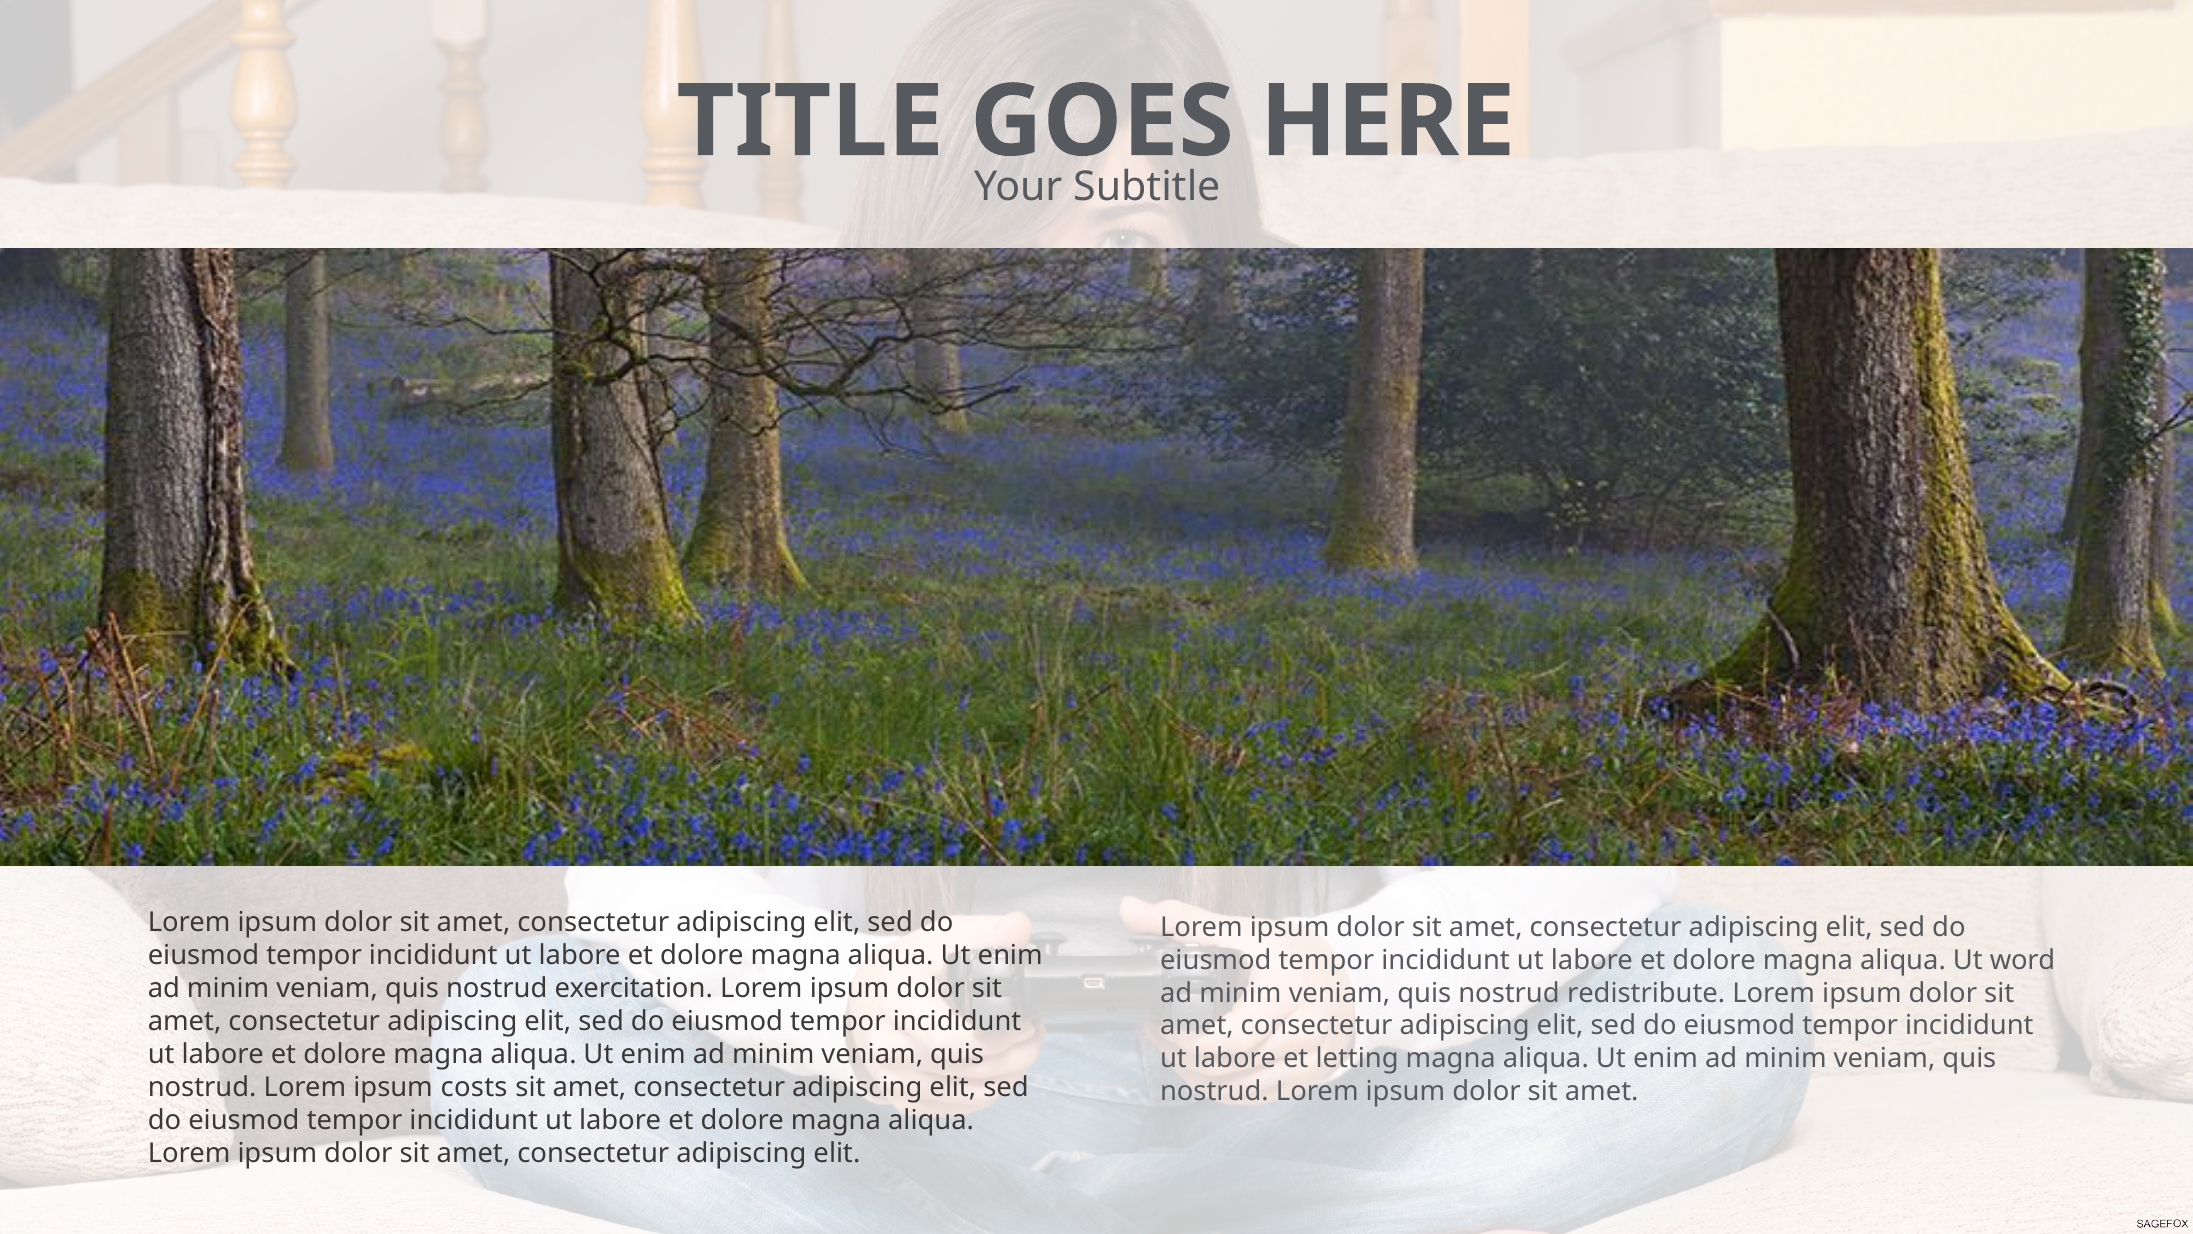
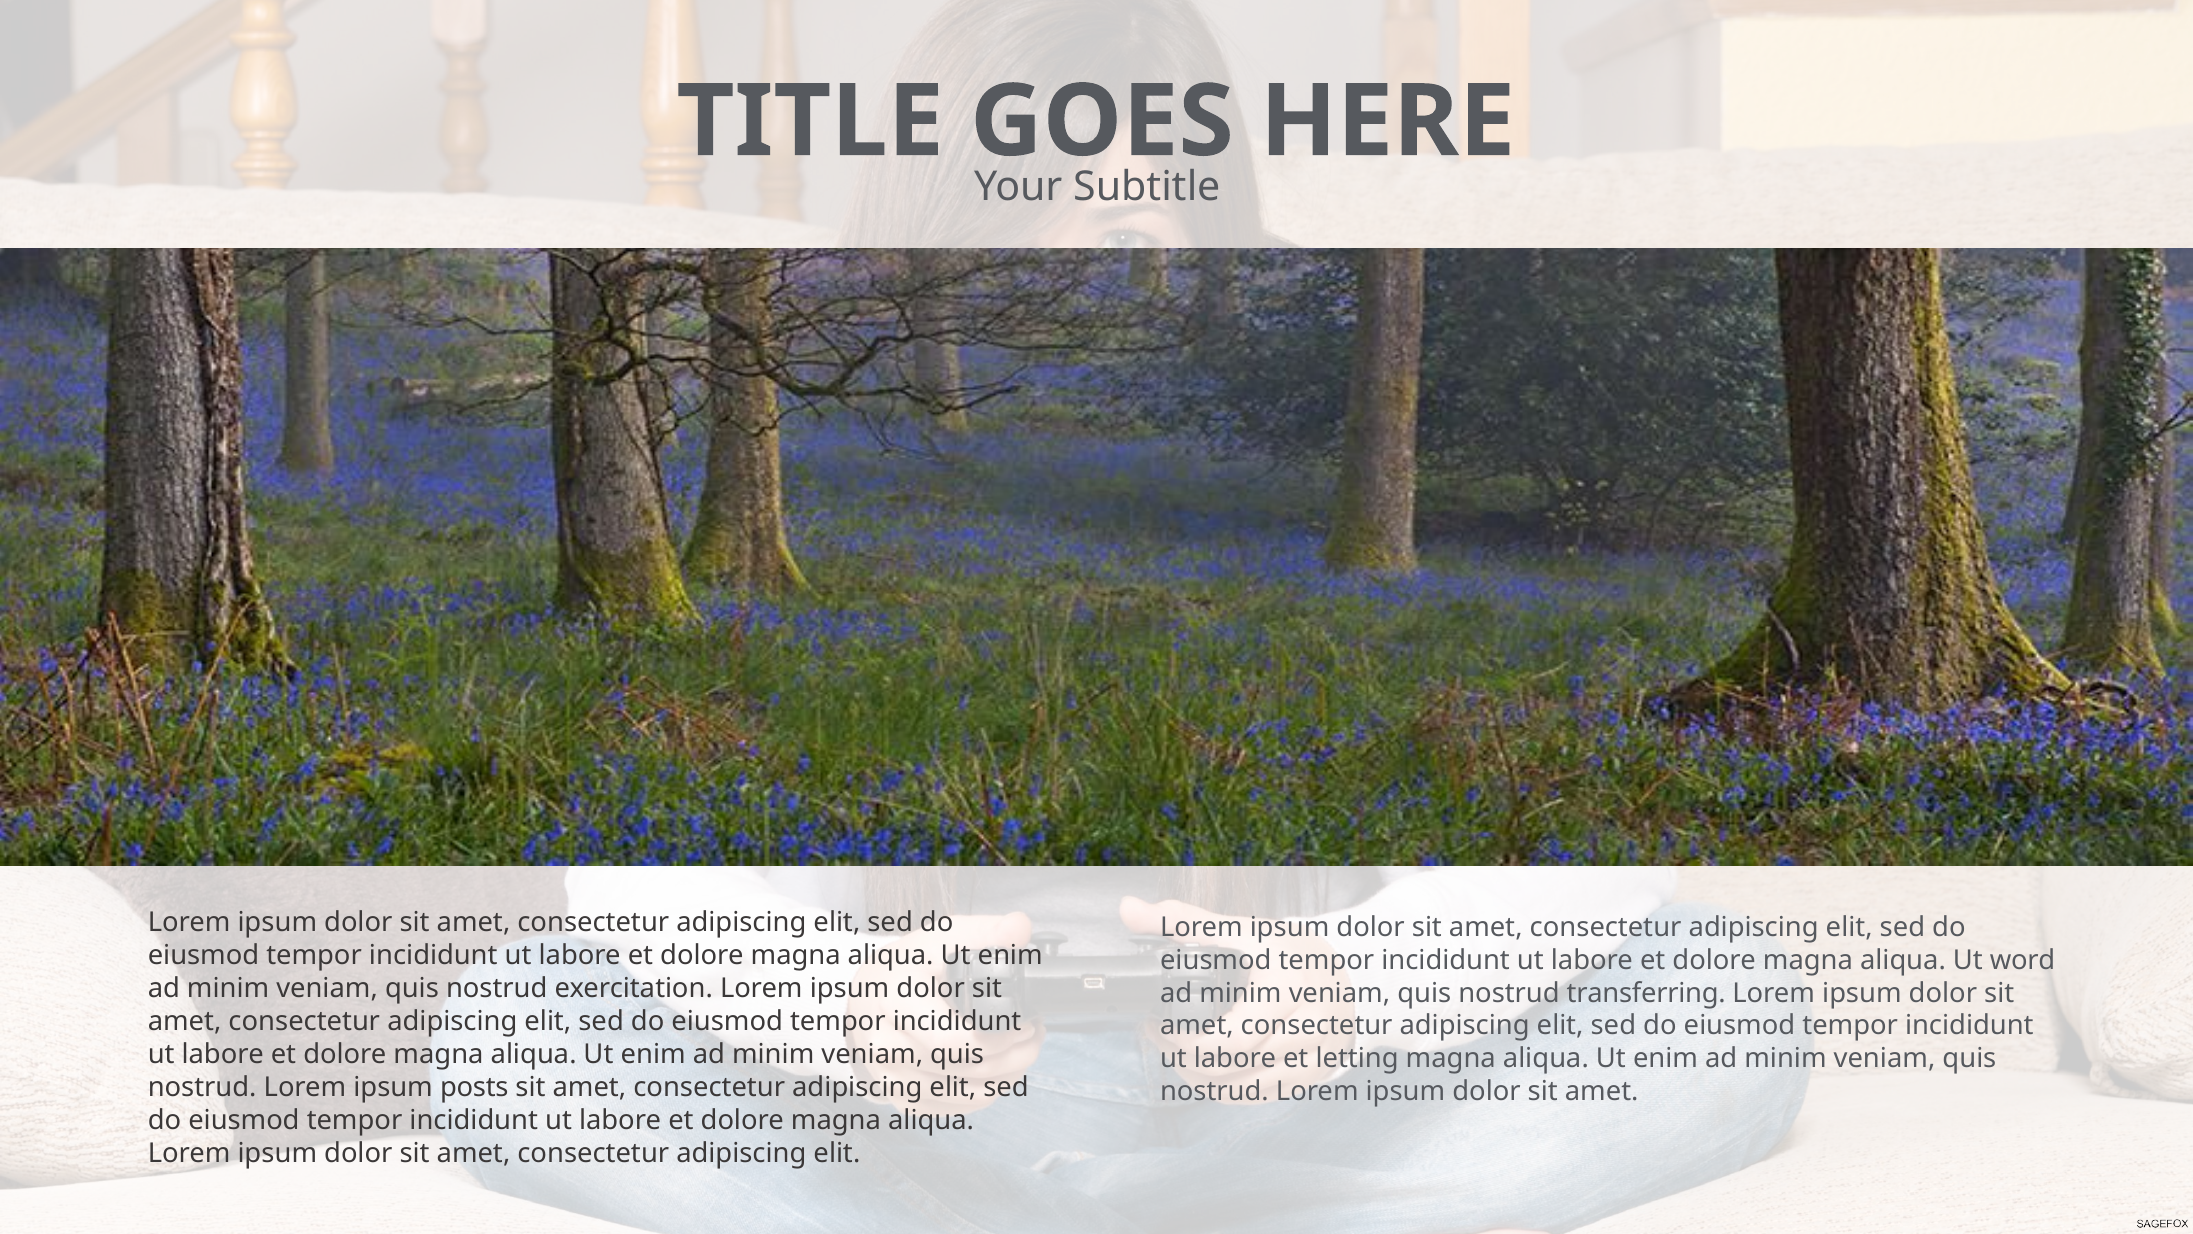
redistribute: redistribute -> transferring
costs: costs -> posts
